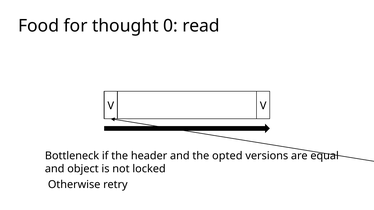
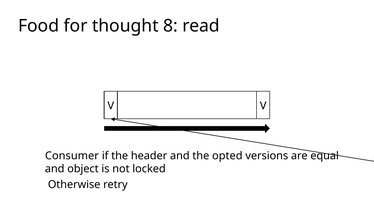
0: 0 -> 8
Bottleneck: Bottleneck -> Consumer
